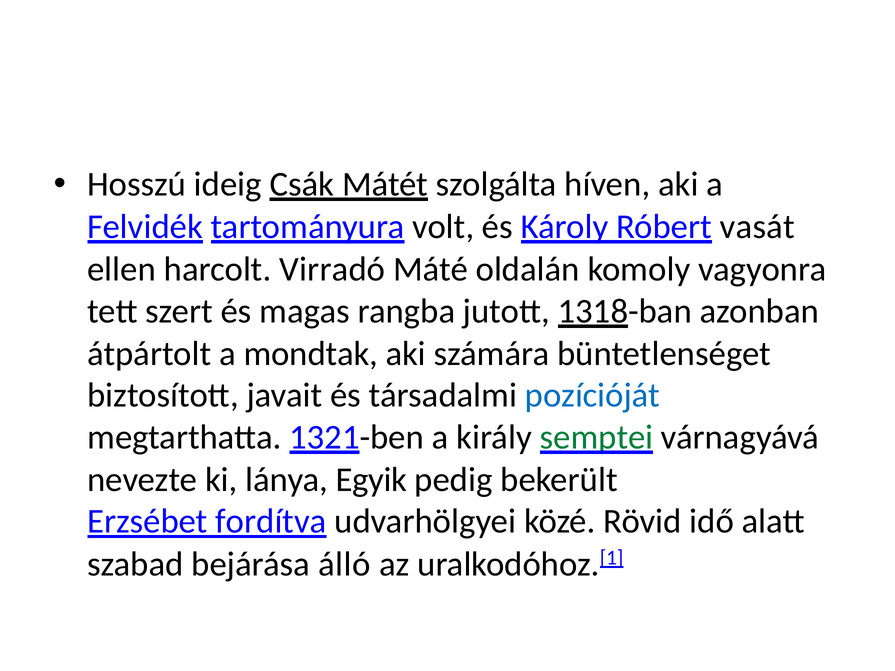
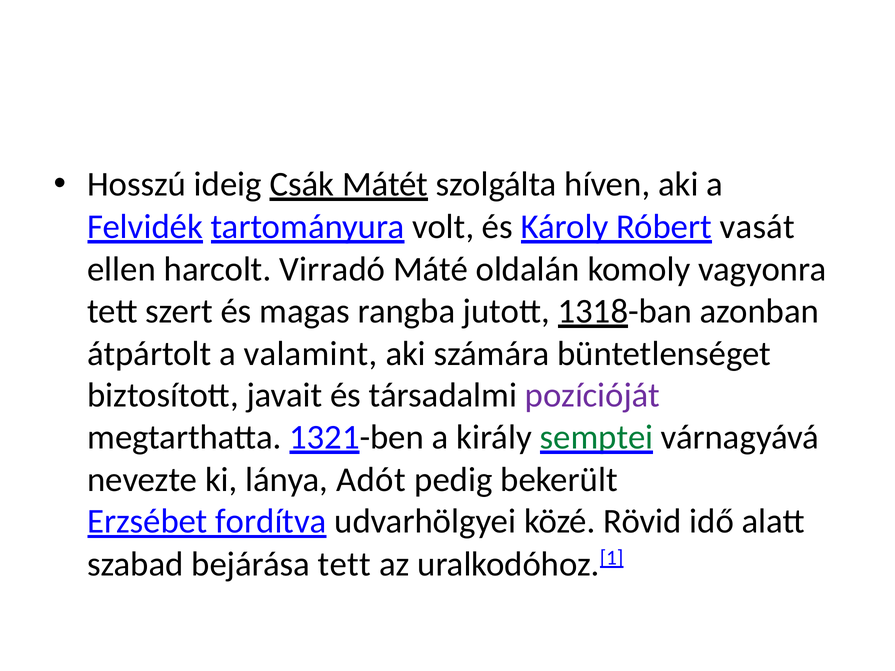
mondtak: mondtak -> valamint
pozícióját colour: blue -> purple
Egyik: Egyik -> Adót
bejárása álló: álló -> tett
